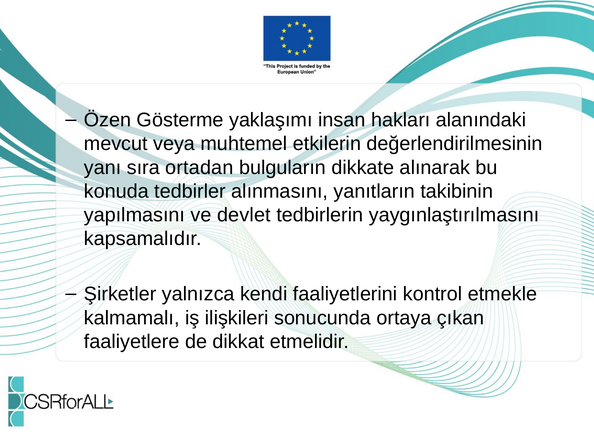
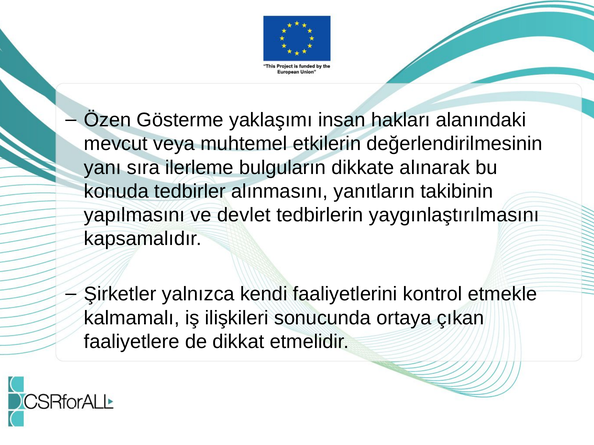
ortadan: ortadan -> ilerleme
